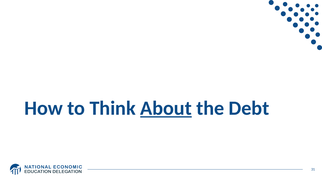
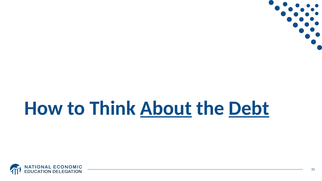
Debt underline: none -> present
